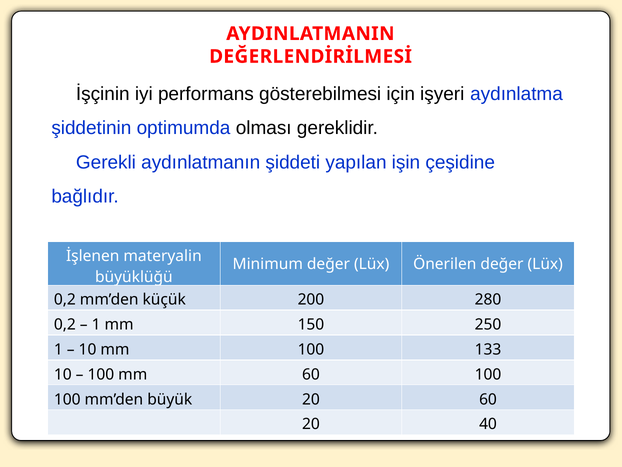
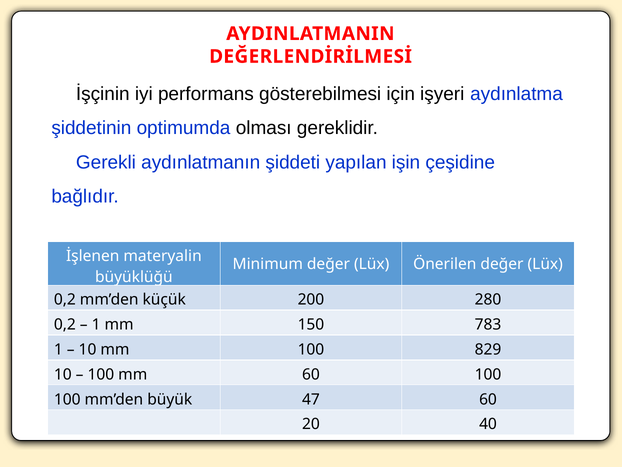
250: 250 -> 783
133: 133 -> 829
büyük 20: 20 -> 47
